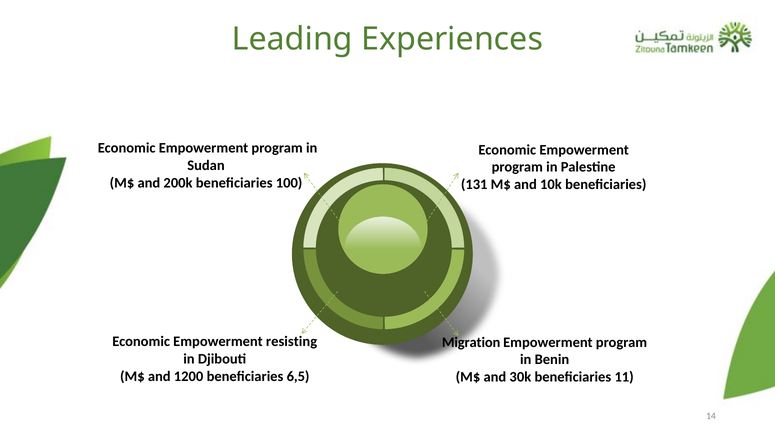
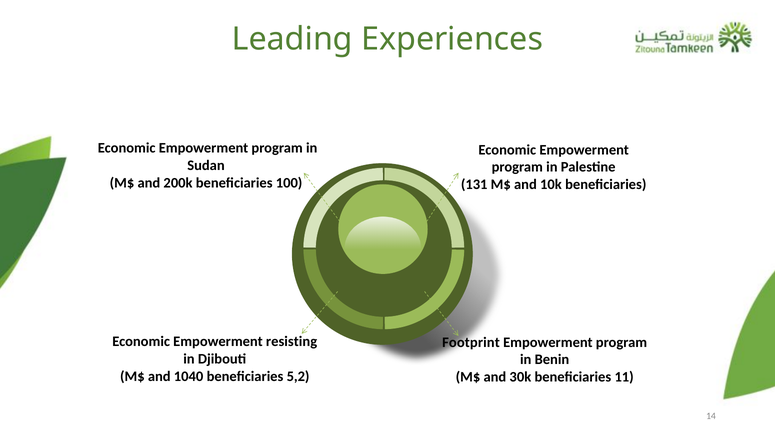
Migration: Migration -> Footprint
1200: 1200 -> 1040
6,5: 6,5 -> 5,2
